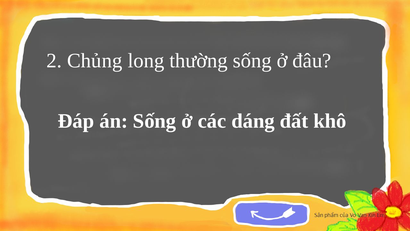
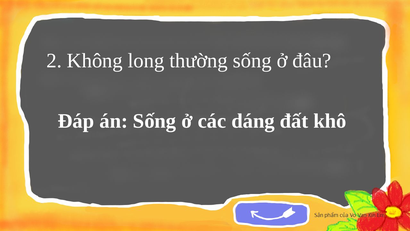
Chủng: Chủng -> Không
